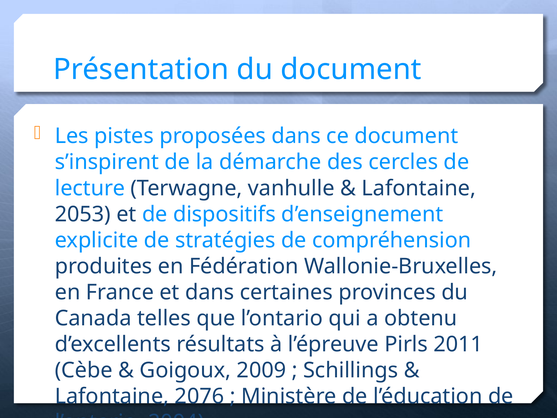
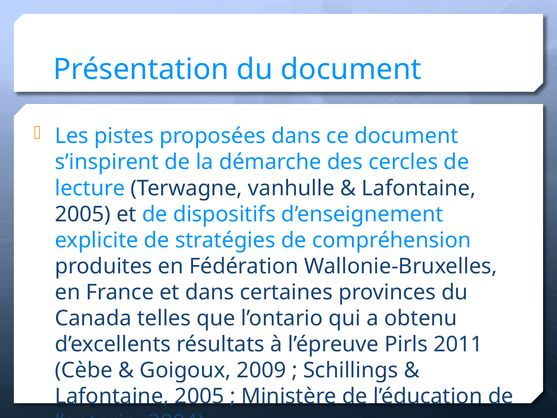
2053 at (83, 214): 2053 -> 2005
2076 at (199, 396): 2076 -> 2005
